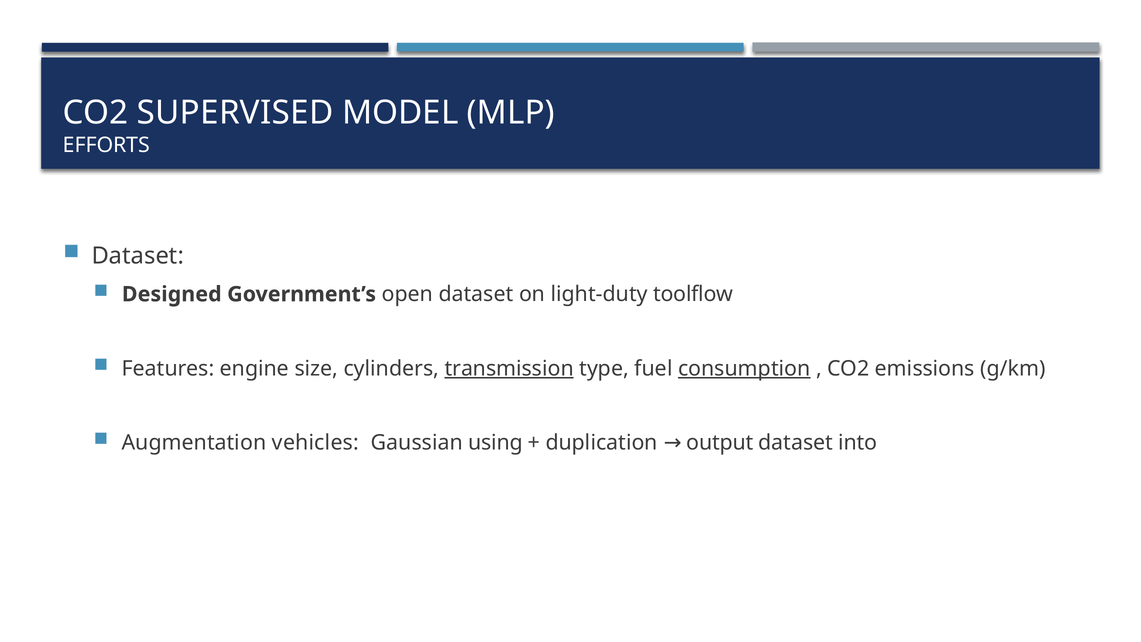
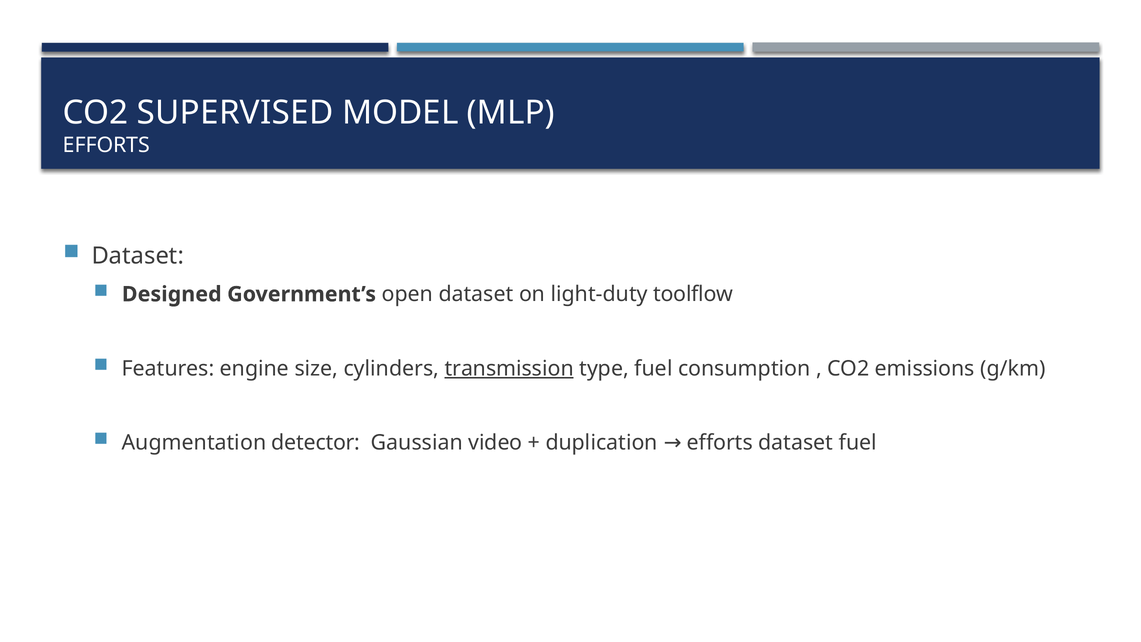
consumption underline: present -> none
vehicles: vehicles -> detector
using: using -> video
duplication output: output -> efforts
dataset into: into -> fuel
